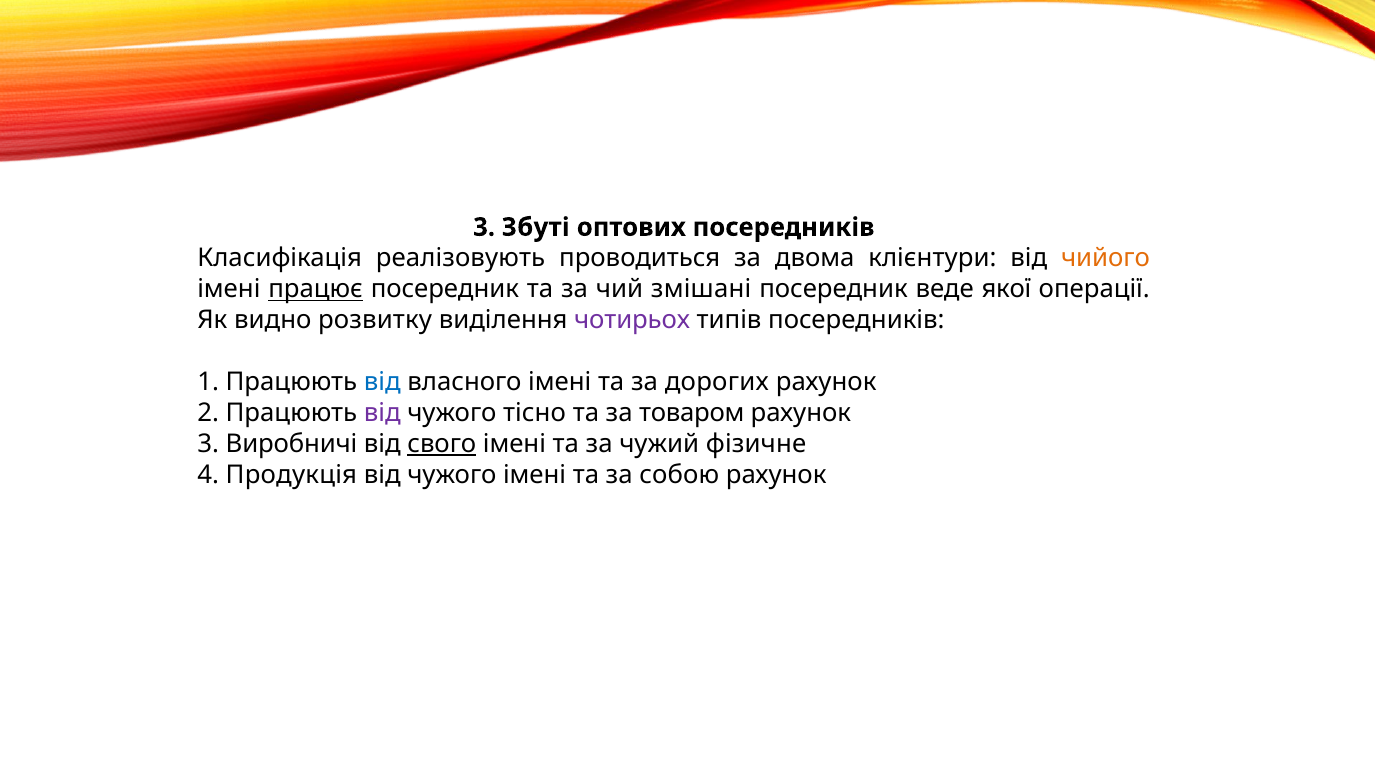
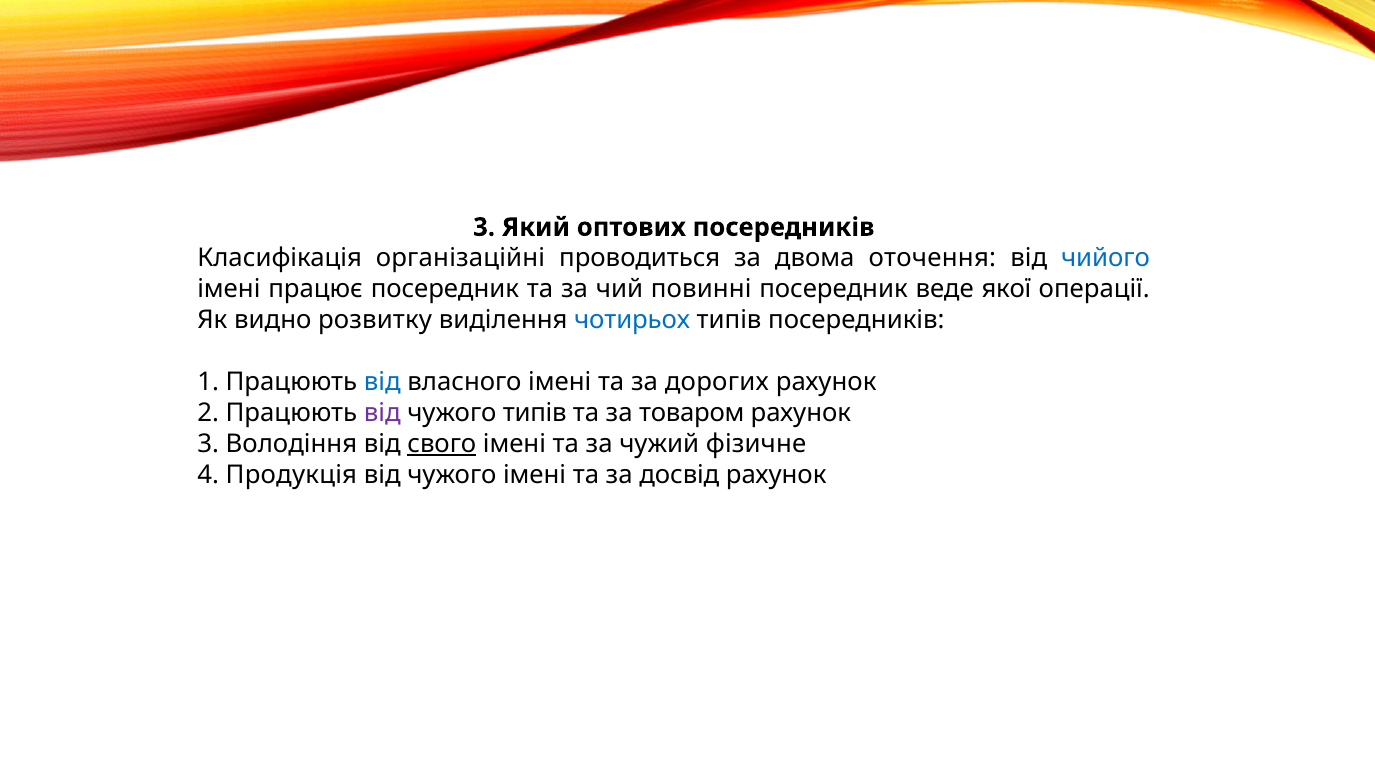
Збуті: Збуті -> Який
реалізовують: реалізовують -> організаційні
клієнтури: клієнтури -> оточення
чийого colour: orange -> blue
працює underline: present -> none
змішані: змішані -> повинні
чотирьох colour: purple -> blue
чужого тісно: тісно -> типів
Виробничі: Виробничі -> Володіння
собою: собою -> досвід
